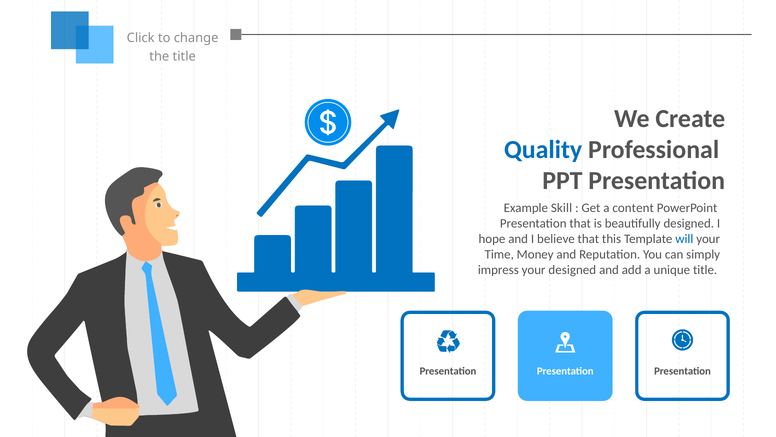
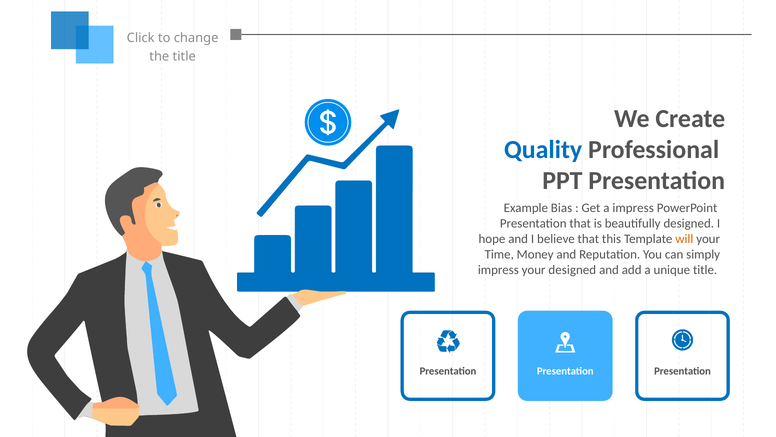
Skill: Skill -> Bias
a content: content -> impress
will colour: blue -> orange
